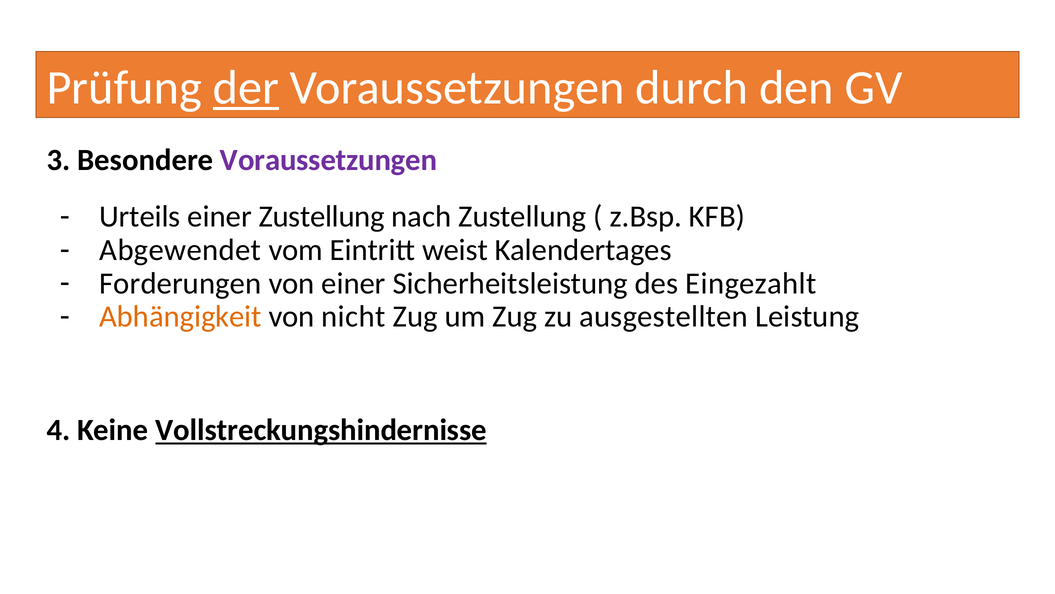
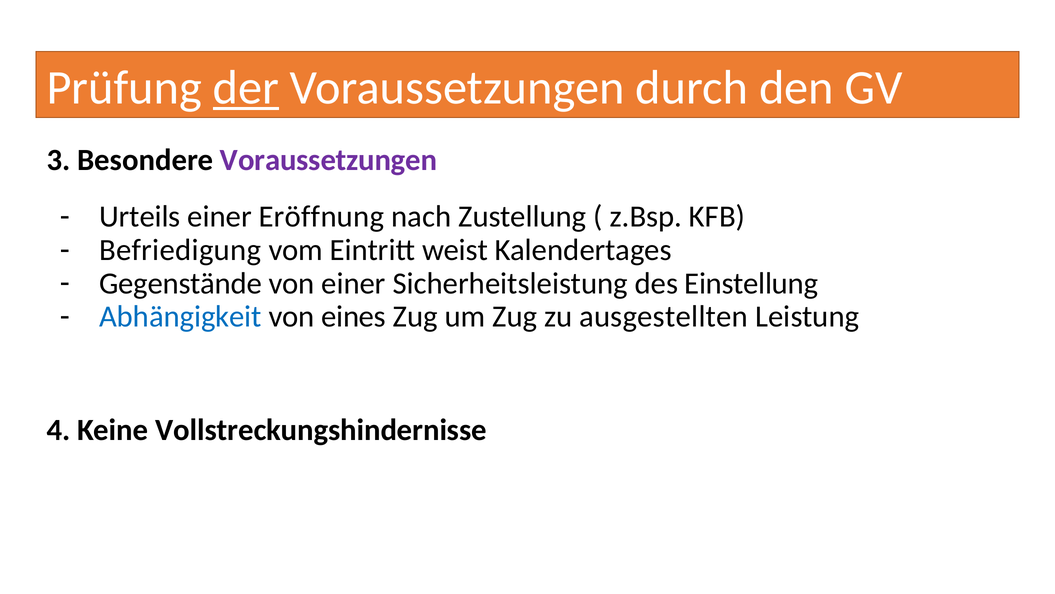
einer Zustellung: Zustellung -> Eröffnung
Abgewendet: Abgewendet -> Befriedigung
Forderungen: Forderungen -> Gegenstände
Eingezahlt: Eingezahlt -> Einstellung
Abhängigkeit colour: orange -> blue
nicht: nicht -> eines
Vollstreckungshindernisse underline: present -> none
